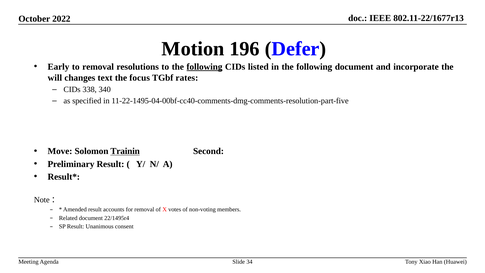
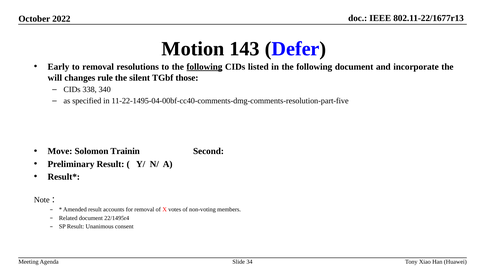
196: 196 -> 143
text: text -> rule
focus: focus -> silent
rates: rates -> those
Trainin underline: present -> none
